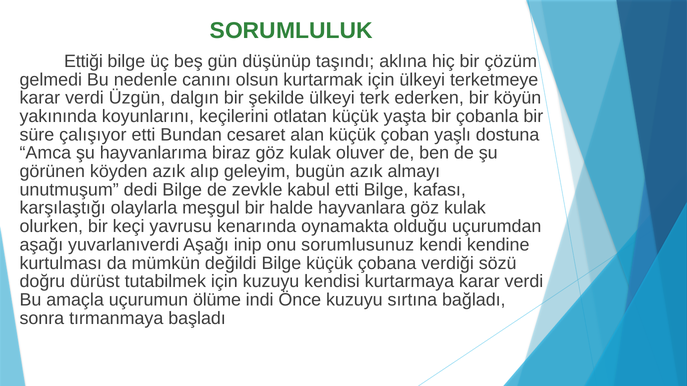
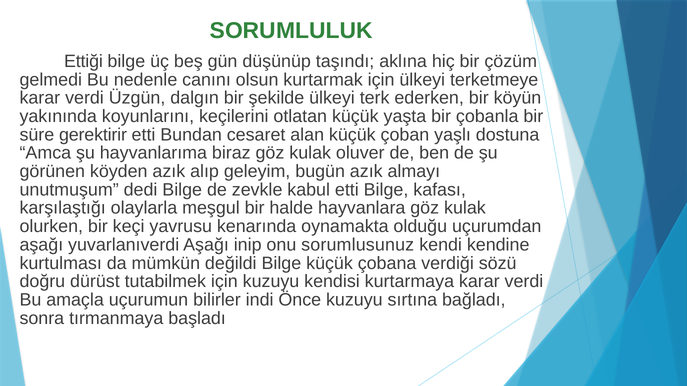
çalışıyor: çalışıyor -> gerektirir
ölüme: ölüme -> bilirler
